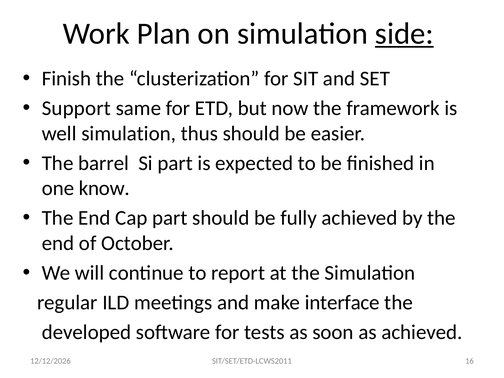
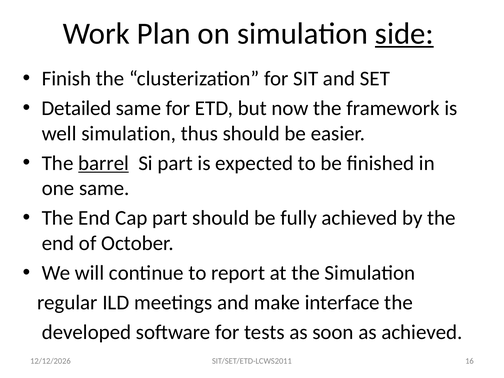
Support: Support -> Detailed
barrel underline: none -> present
one know: know -> same
